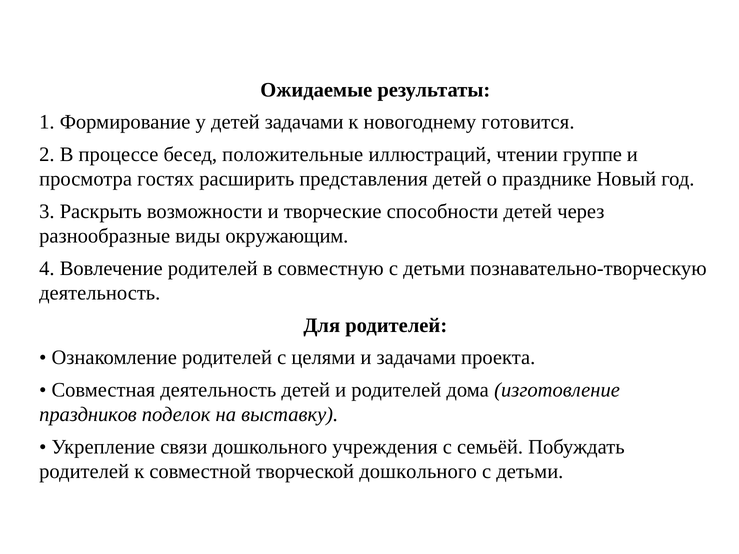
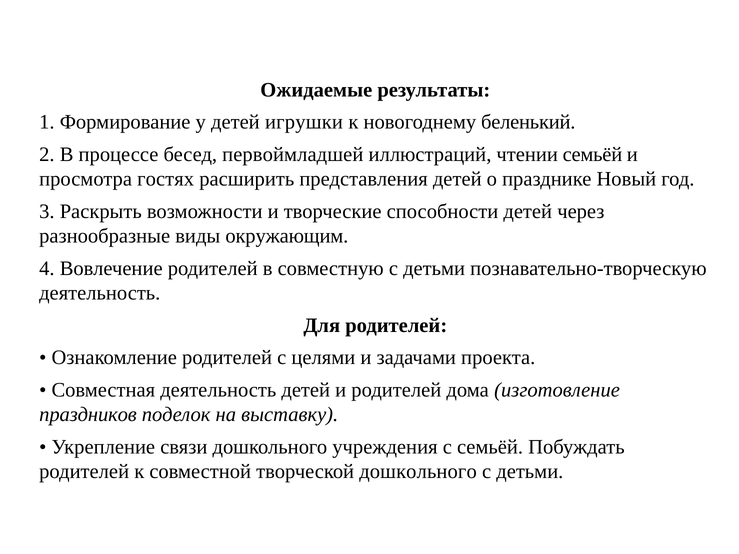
детей задачами: задачами -> игрушки
готовится: готовится -> беленький
положительные: положительные -> первоймладшей
чтении группе: группе -> семьёй
